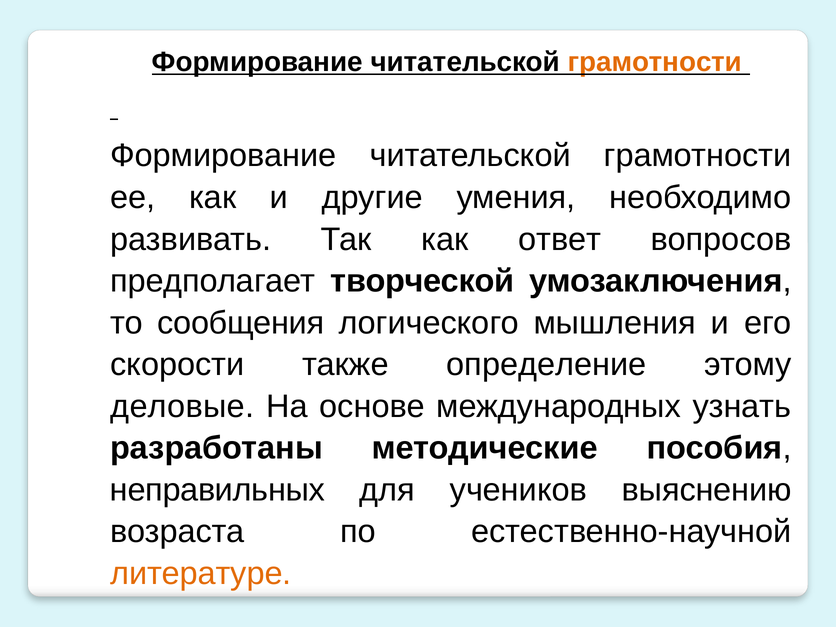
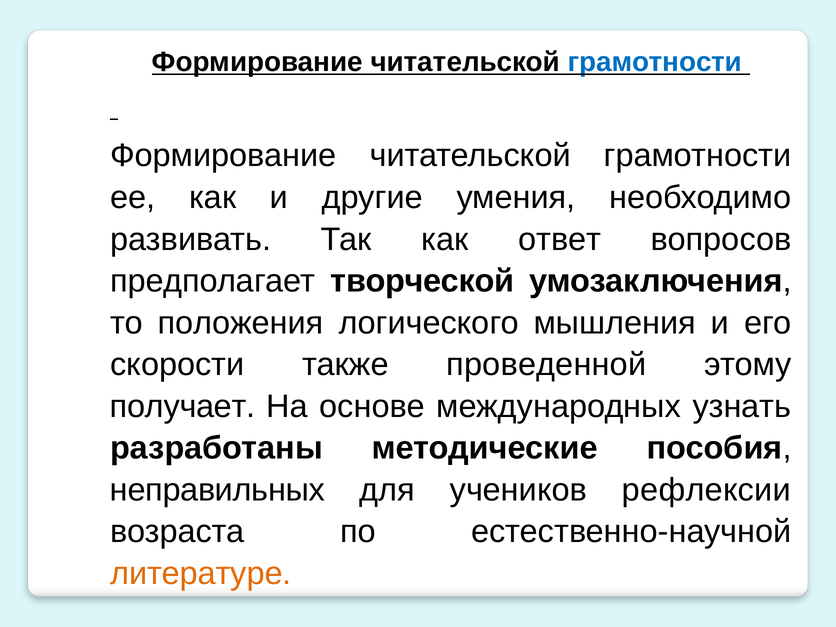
грамотности at (655, 62) colour: orange -> blue
сообщения: сообщения -> положения
определение: определение -> проведенной
деловые: деловые -> получает
выяснению: выяснению -> рефлексии
